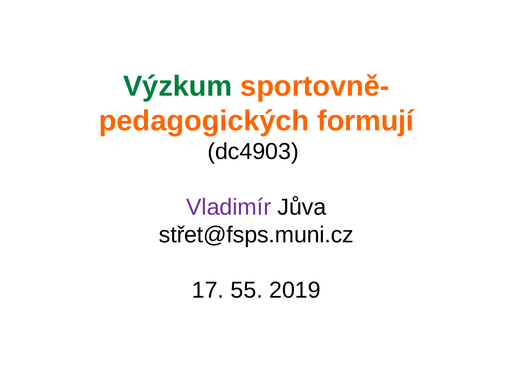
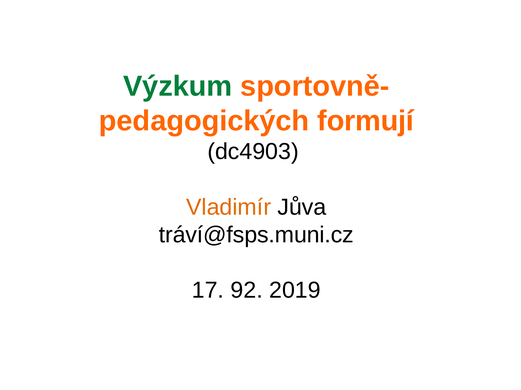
Vladimír colour: purple -> orange
střet@fsps.muni.cz: střet@fsps.muni.cz -> tráví@fsps.muni.cz
55: 55 -> 92
